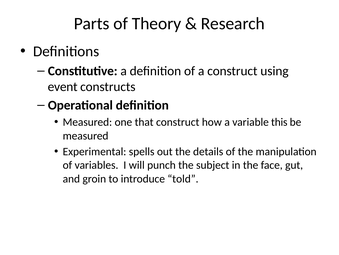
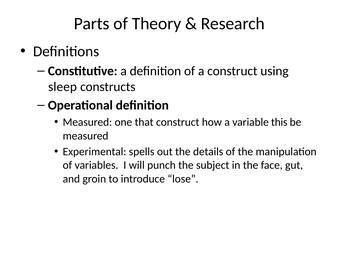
event: event -> sleep
told: told -> lose
